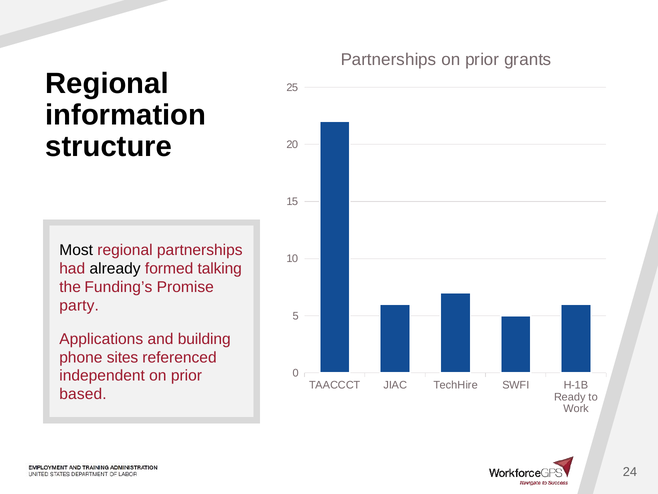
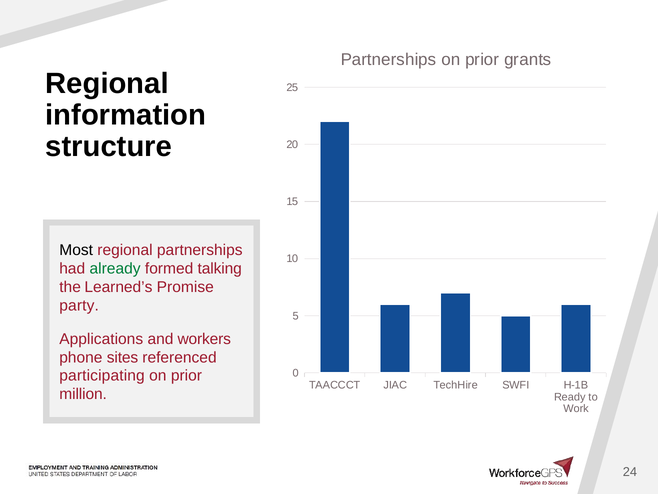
already colour: black -> green
Funding’s: Funding’s -> Learned’s
building: building -> workers
independent: independent -> participating
based: based -> million
